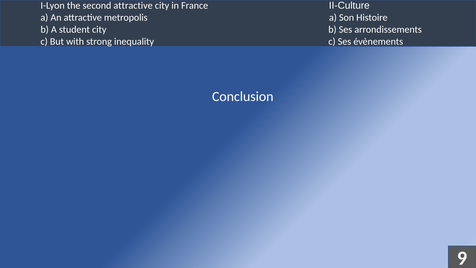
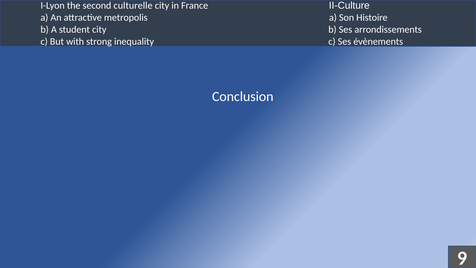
second attractive: attractive -> culturelle
